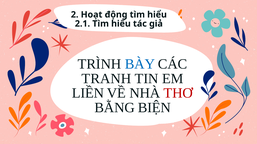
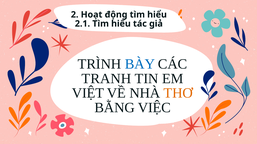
LIỀN: LIỀN -> VIỆT
THƠ colour: red -> orange
BIỆN: BIỆN -> VIỆC
